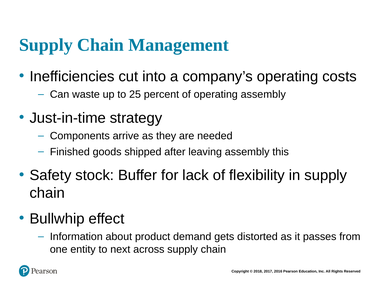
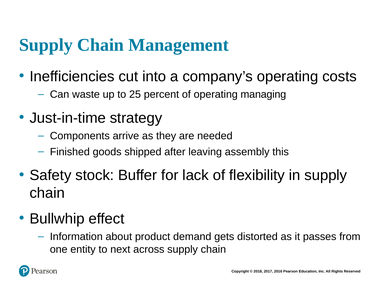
operating assembly: assembly -> managing
